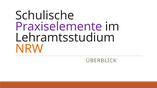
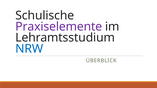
NRW colour: orange -> blue
